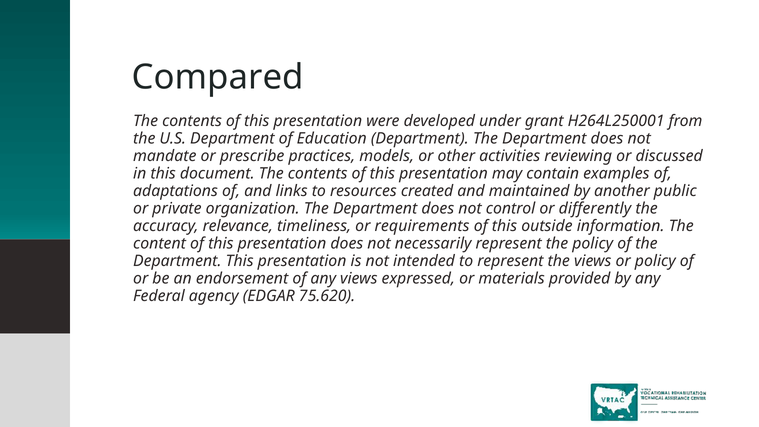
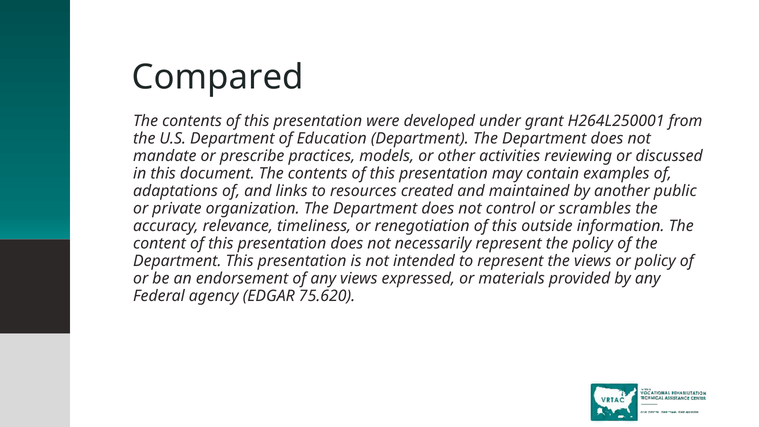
differently: differently -> scrambles
requirements: requirements -> renegotiation
